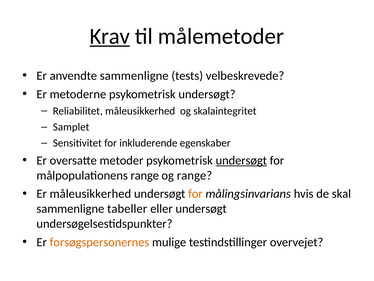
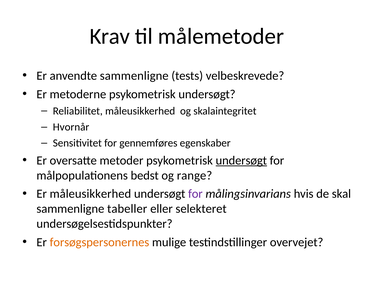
Krav underline: present -> none
Samplet: Samplet -> Hvornår
inkluderende: inkluderende -> gennemføres
målpopulationens range: range -> bedst
for at (195, 194) colour: orange -> purple
eller undersøgt: undersøgt -> selekteret
